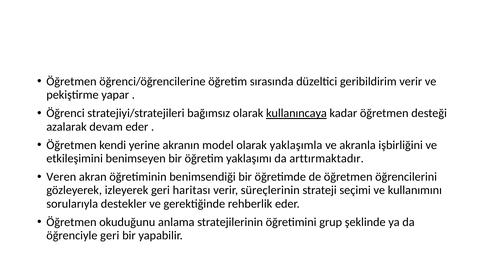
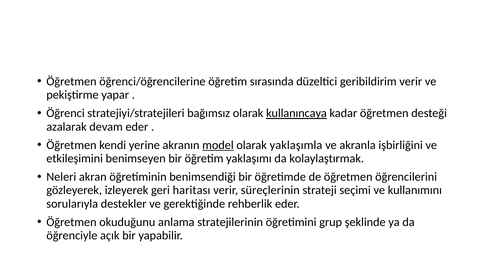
model underline: none -> present
arttırmaktadır: arttırmaktadır -> kolaylaştırmak
Veren: Veren -> Neleri
öğrenciyle geri: geri -> açık
